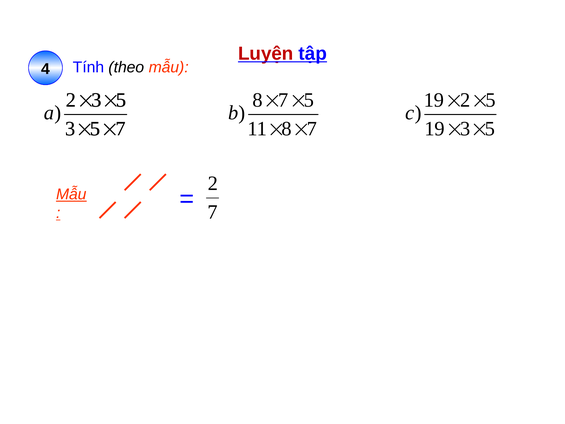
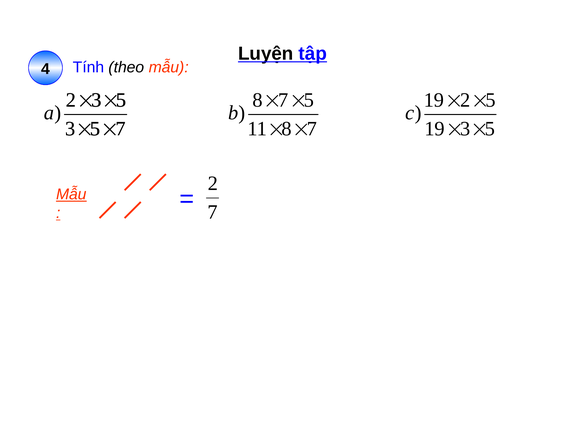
Luyện colour: red -> black
